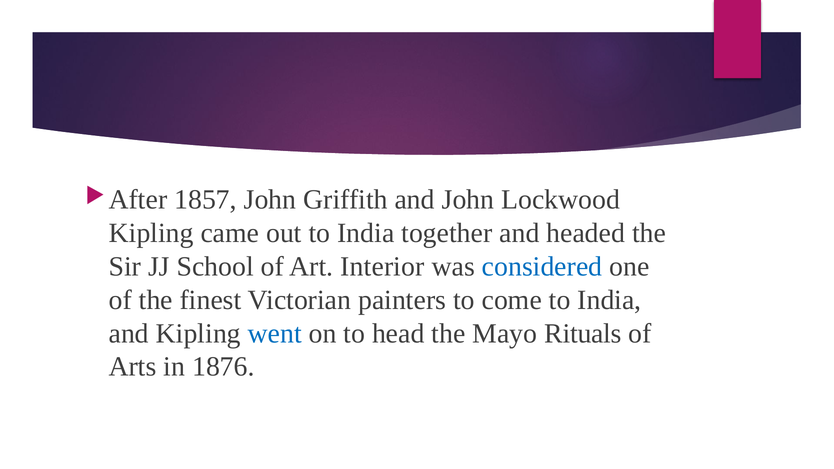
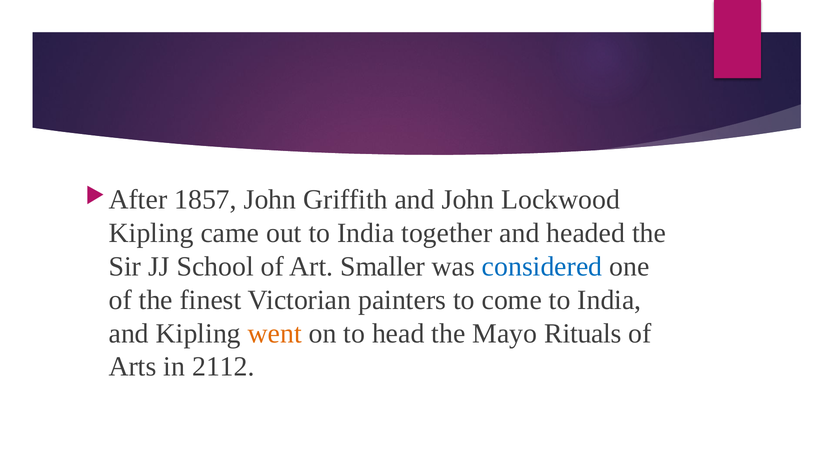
Interior: Interior -> Smaller
went colour: blue -> orange
1876: 1876 -> 2112
